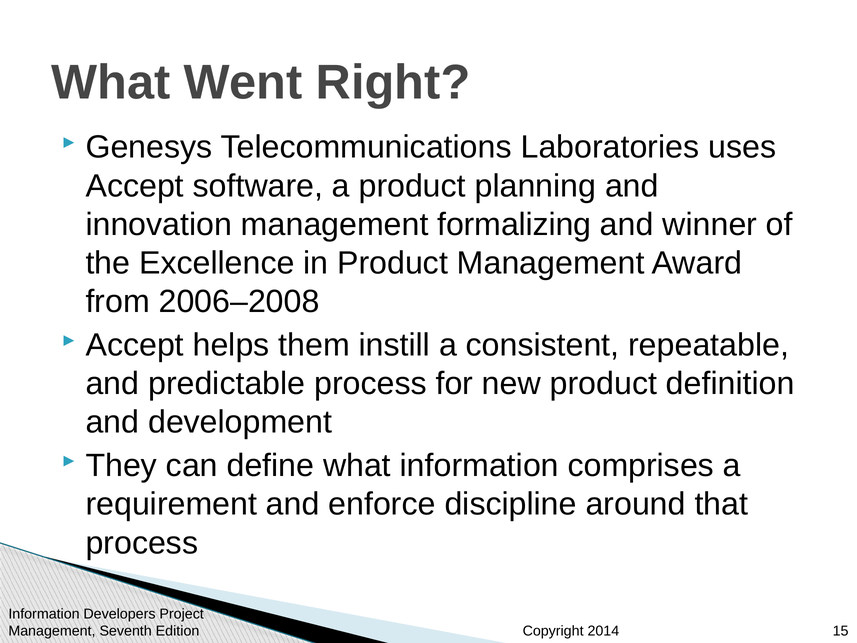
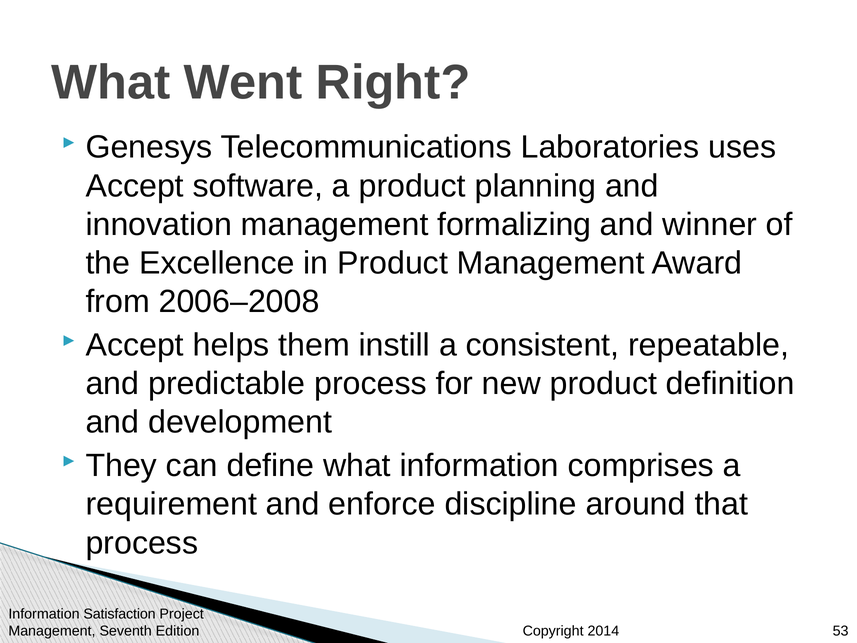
Developers: Developers -> Satisfaction
15: 15 -> 53
